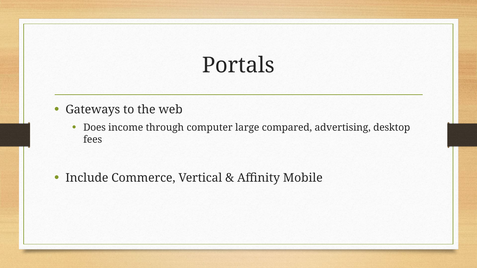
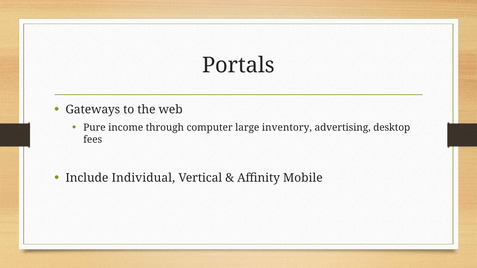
Does: Does -> Pure
compared: compared -> inventory
Commerce: Commerce -> Individual
